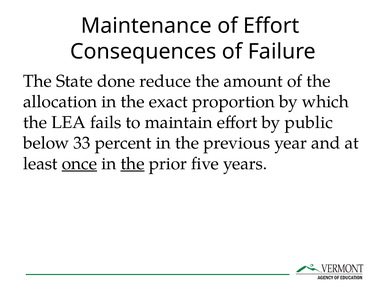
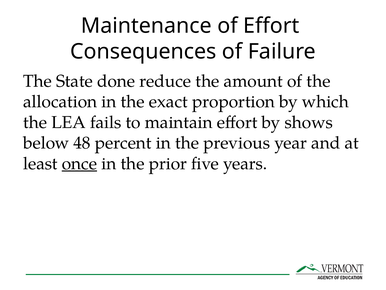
public: public -> shows
33: 33 -> 48
the at (132, 163) underline: present -> none
